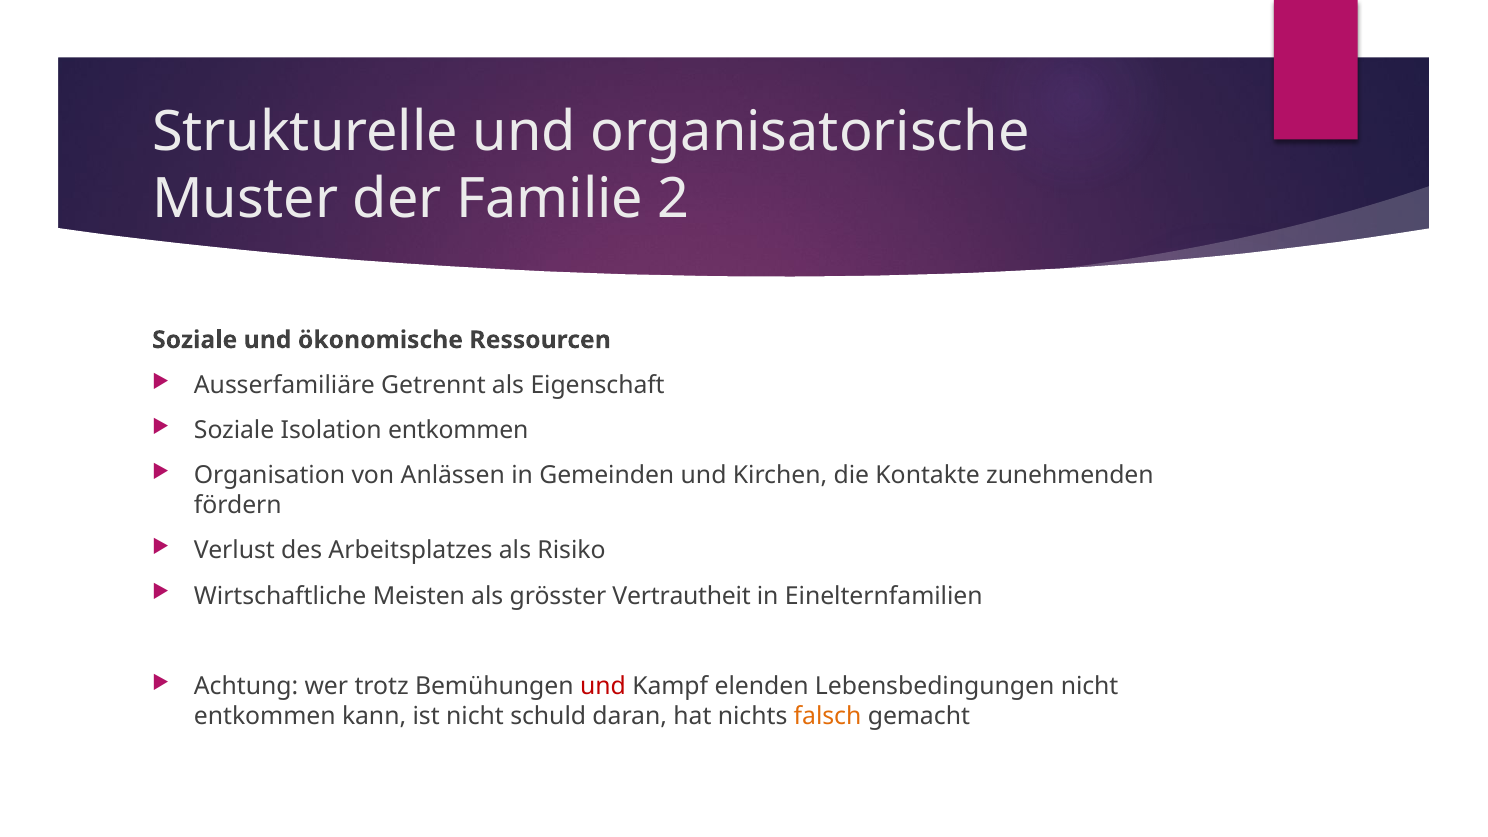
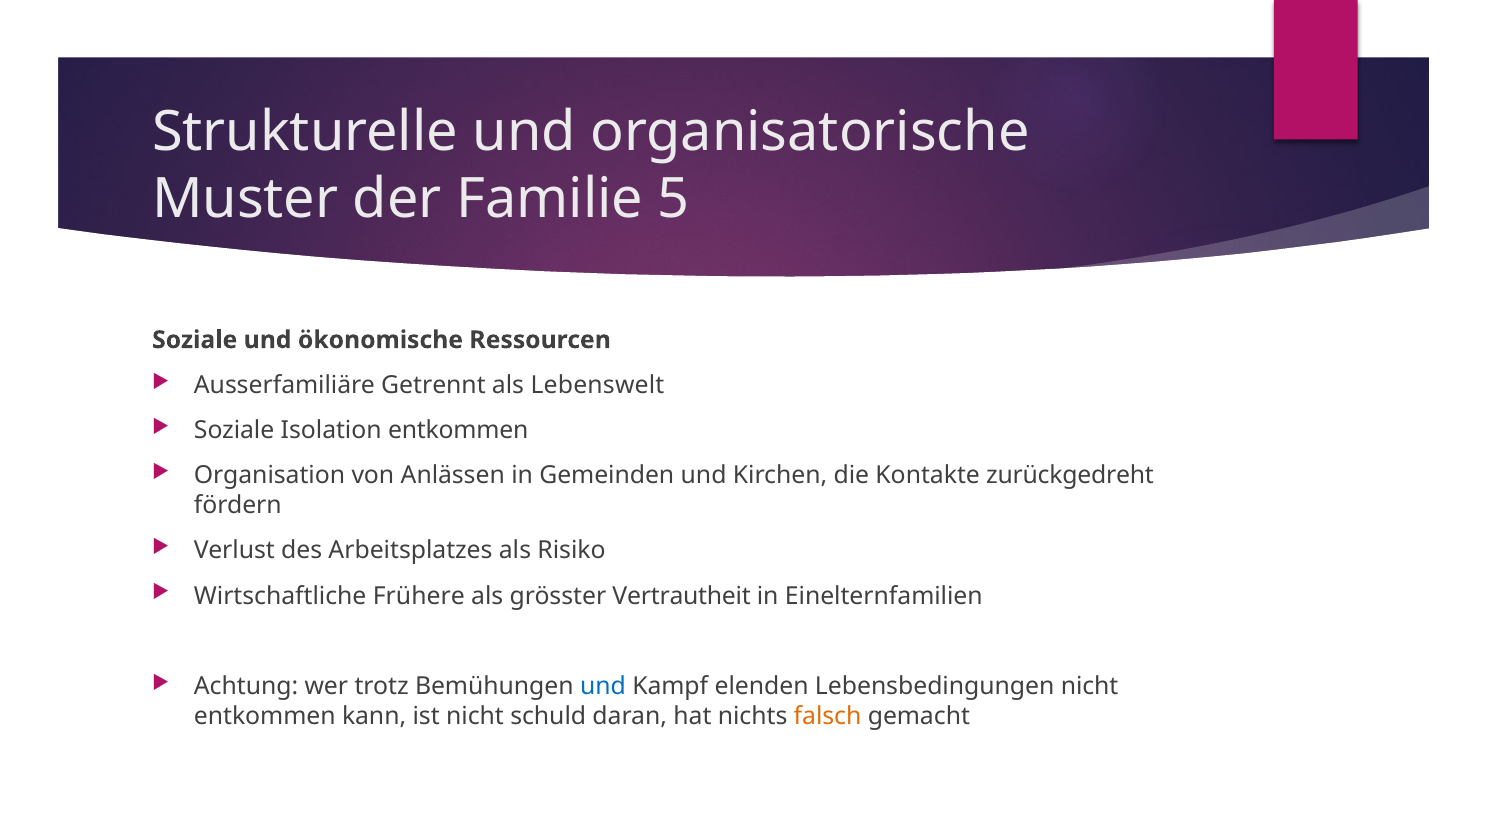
2: 2 -> 5
Eigenschaft: Eigenschaft -> Lebenswelt
zunehmenden: zunehmenden -> zurückgedreht
Meisten: Meisten -> Frühere
und at (603, 686) colour: red -> blue
